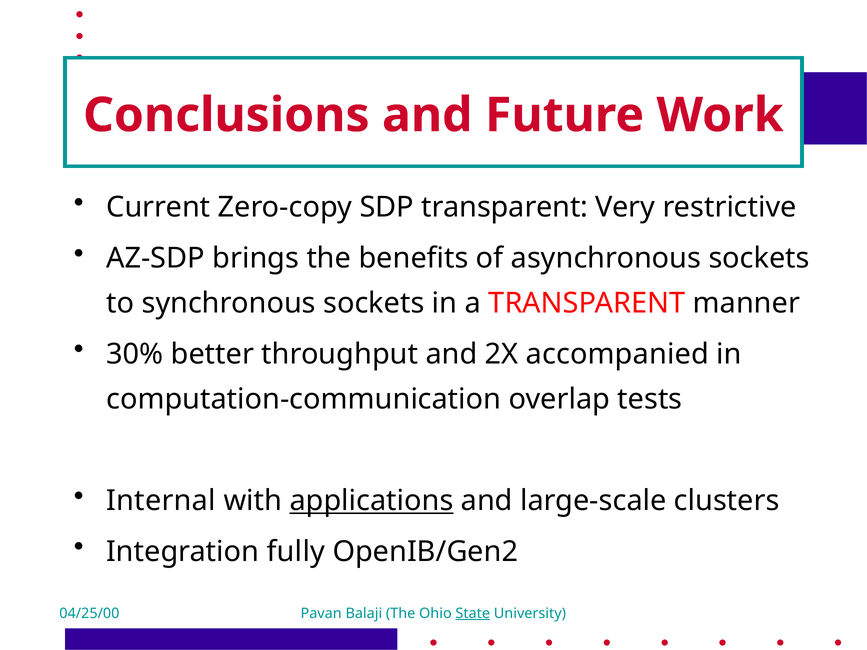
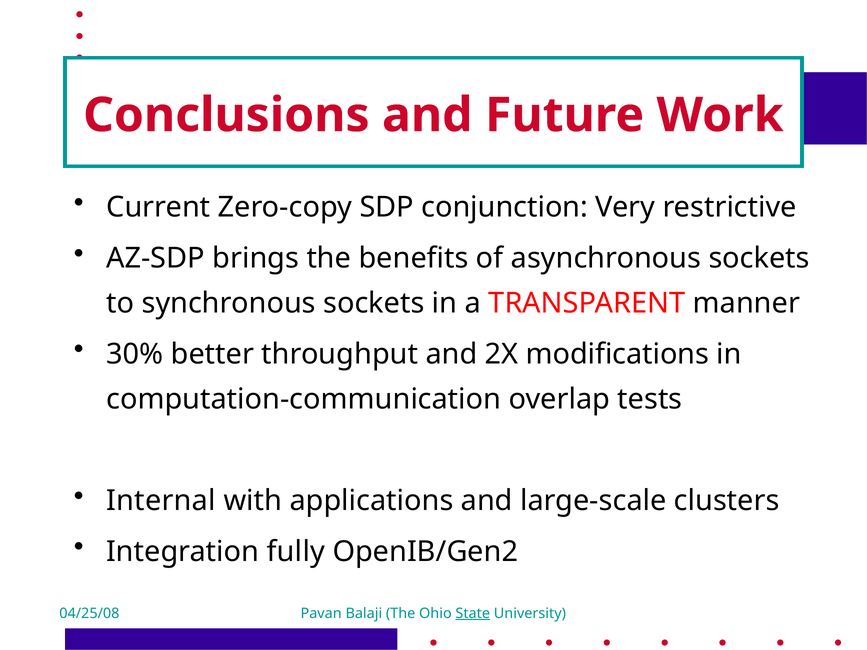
SDP transparent: transparent -> conjunction
accompanied: accompanied -> modifications
applications underline: present -> none
04/25/00: 04/25/00 -> 04/25/08
